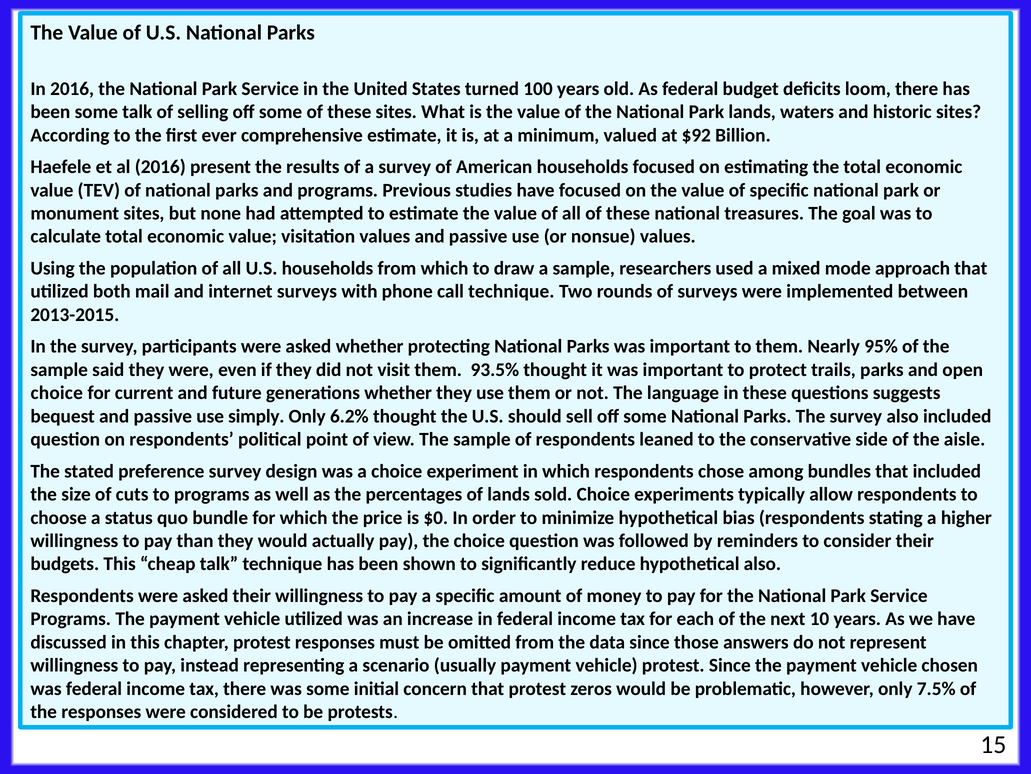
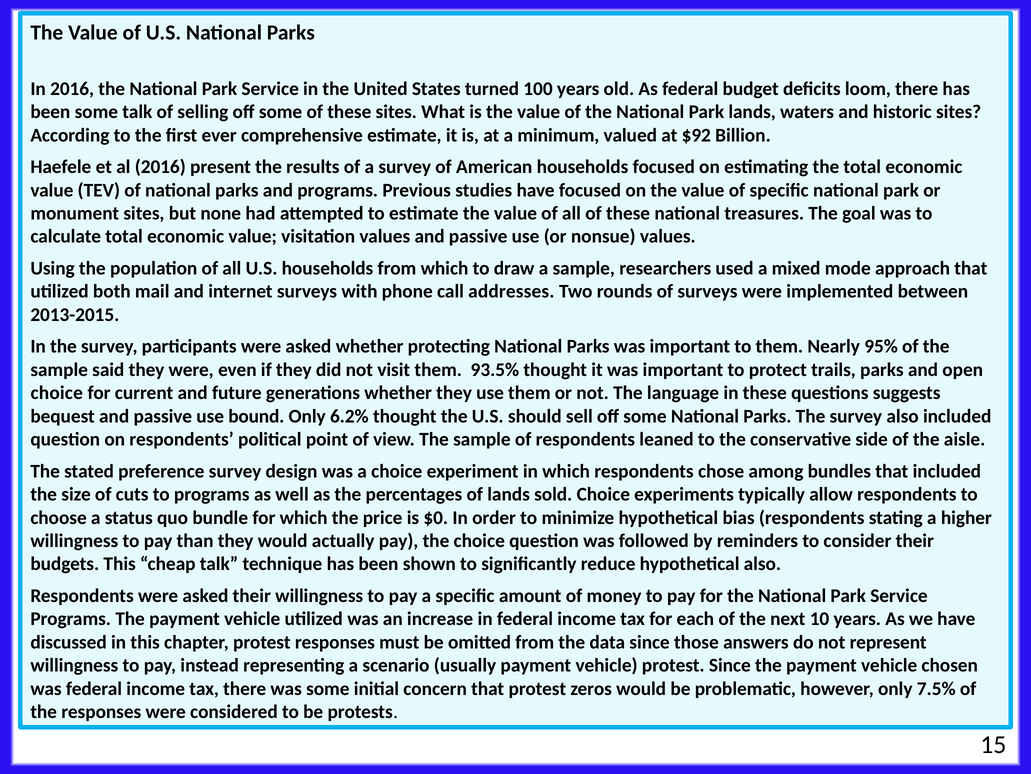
call technique: technique -> addresses
simply: simply -> bound
